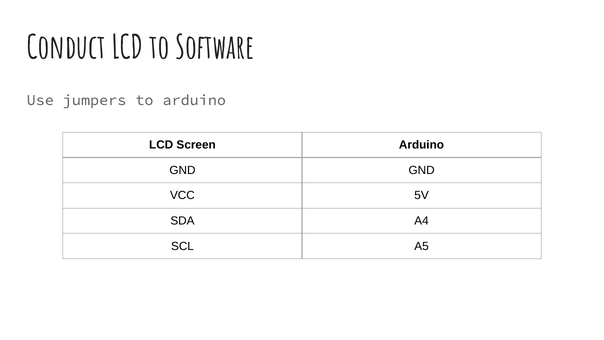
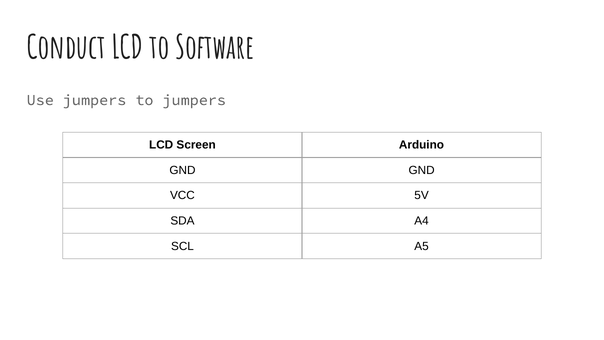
to arduino: arduino -> jumpers
